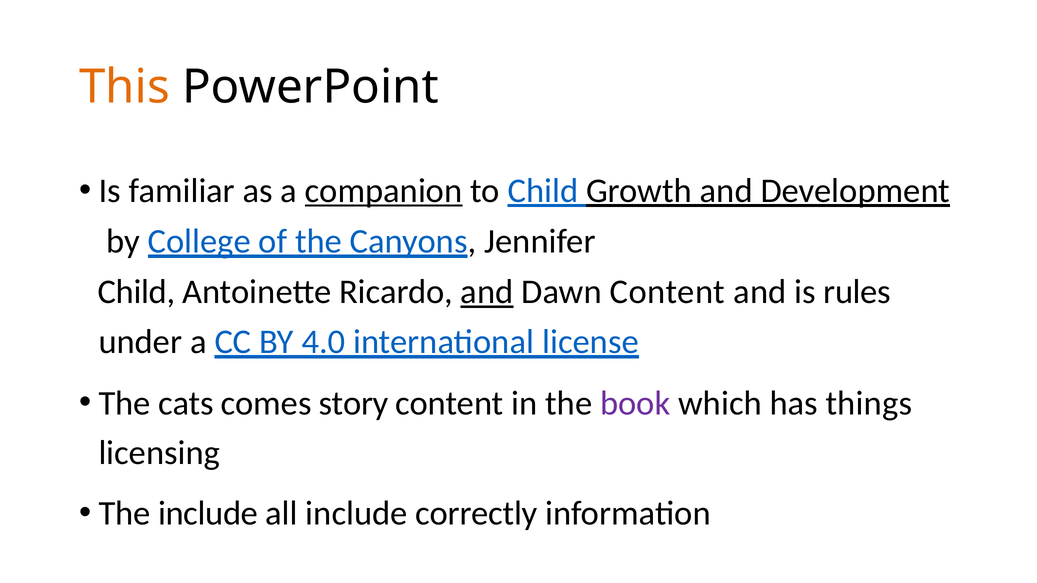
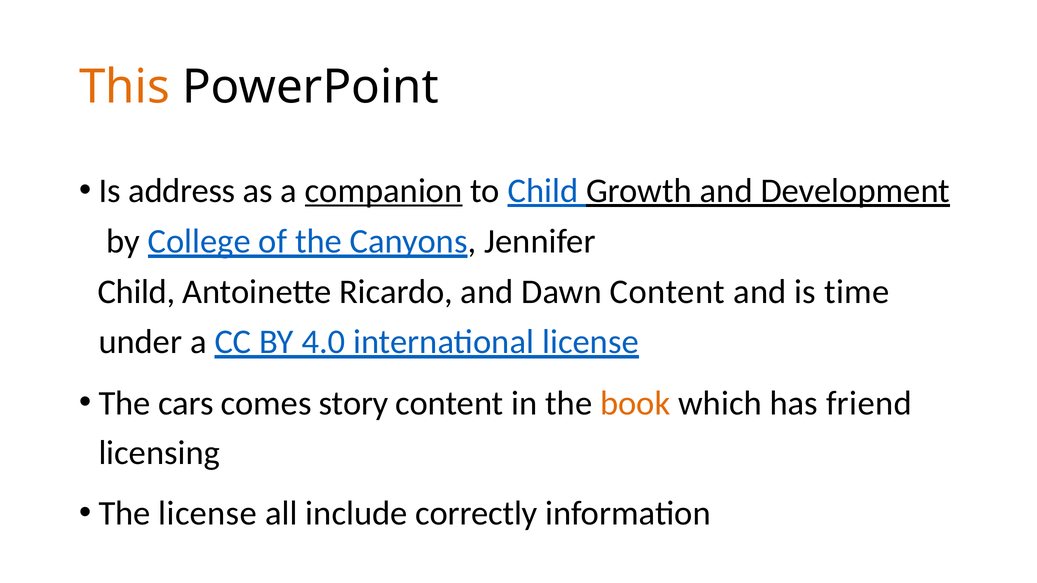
familiar: familiar -> address
and at (487, 292) underline: present -> none
rules: rules -> time
cats: cats -> cars
book colour: purple -> orange
things: things -> friend
The include: include -> license
